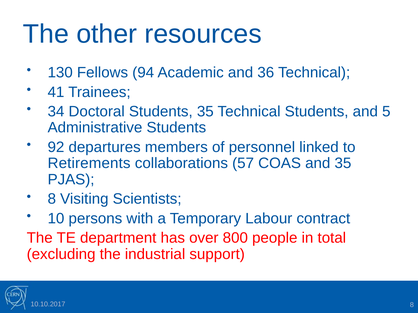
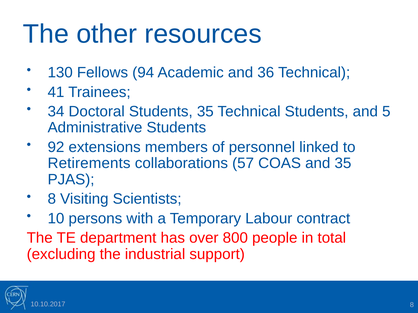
departures: departures -> extensions
